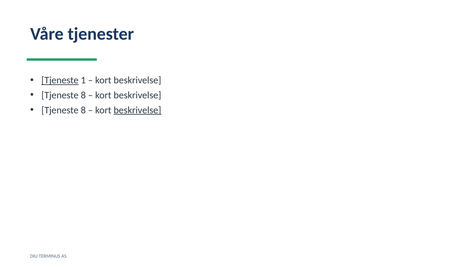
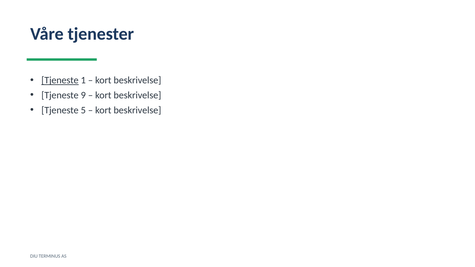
8 at (83, 95): 8 -> 9
8 at (83, 110): 8 -> 5
beskrivelse at (137, 110) underline: present -> none
